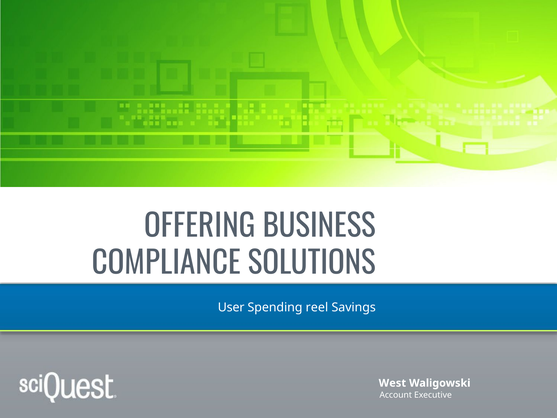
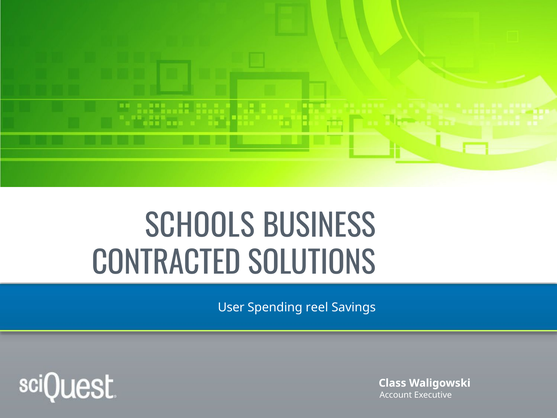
OFFERING: OFFERING -> SCHOOLS
COMPLIANCE: COMPLIANCE -> CONTRACTED
West: West -> Class
